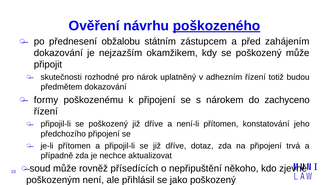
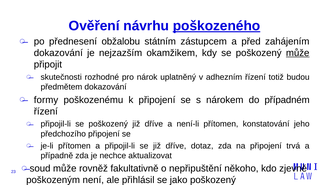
může at (298, 53) underline: none -> present
zachyceno: zachyceno -> případném
přísedících: přísedících -> fakultativně
